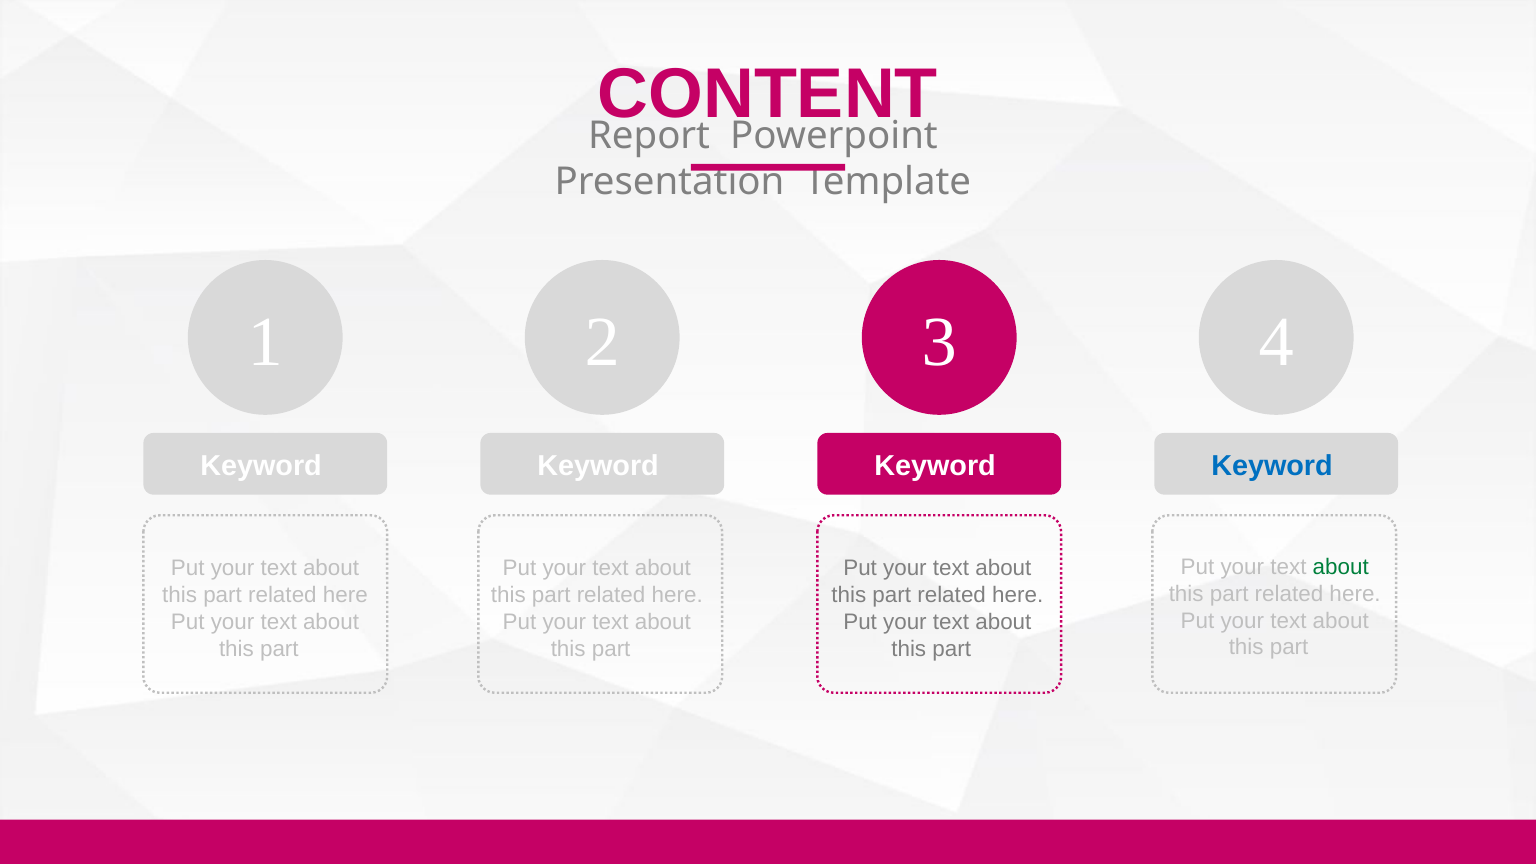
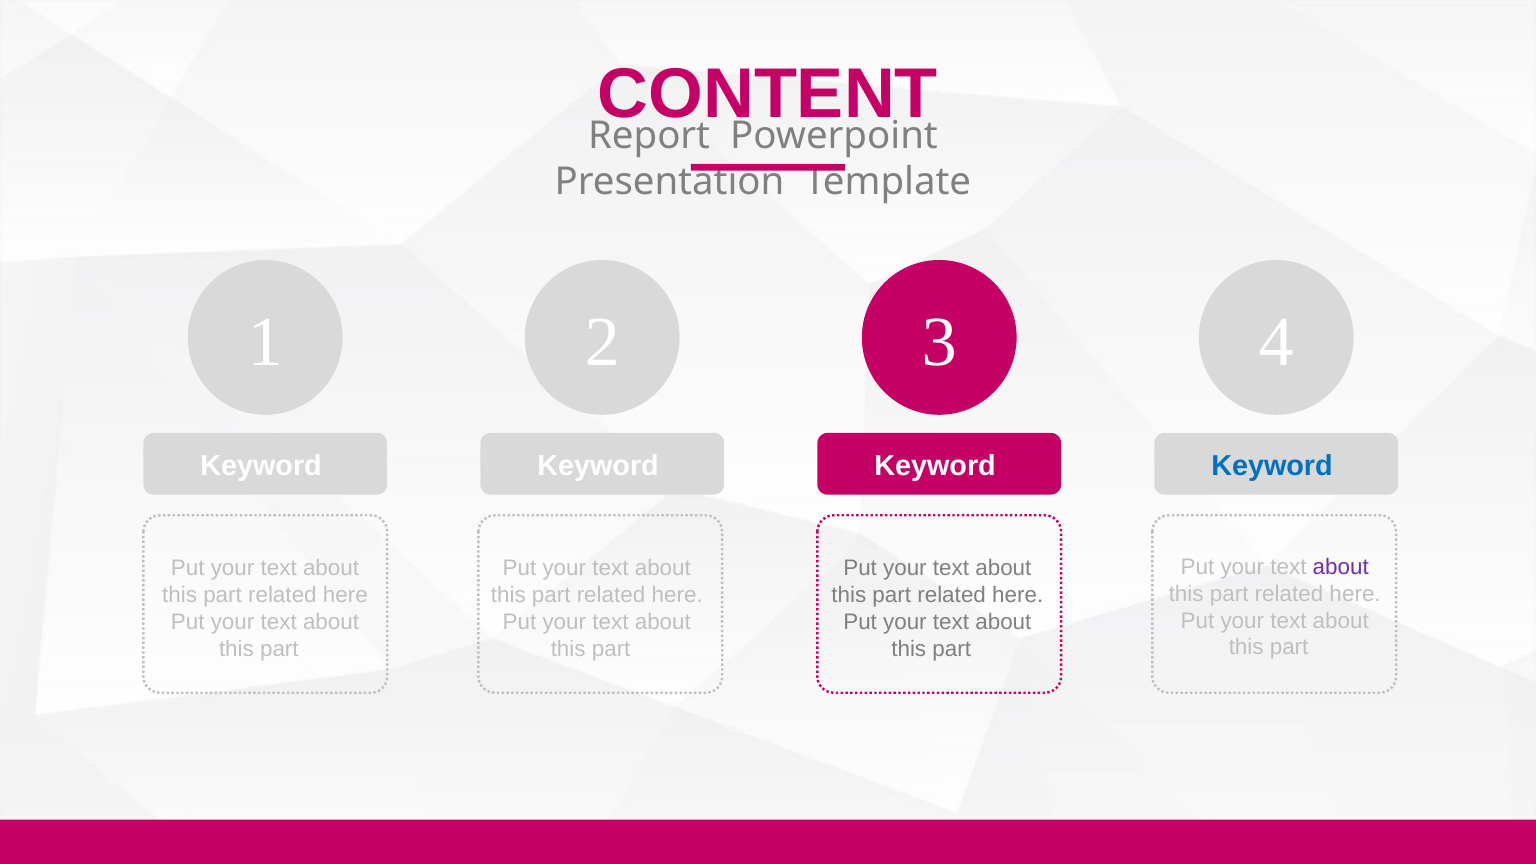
about at (1341, 567) colour: green -> purple
